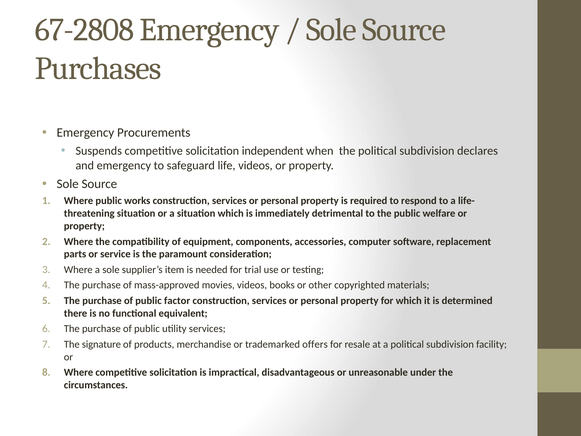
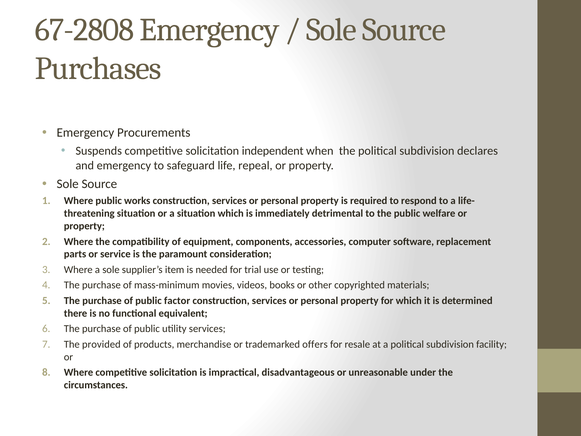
life videos: videos -> repeal
mass-approved: mass-approved -> mass-minimum
signature: signature -> provided
